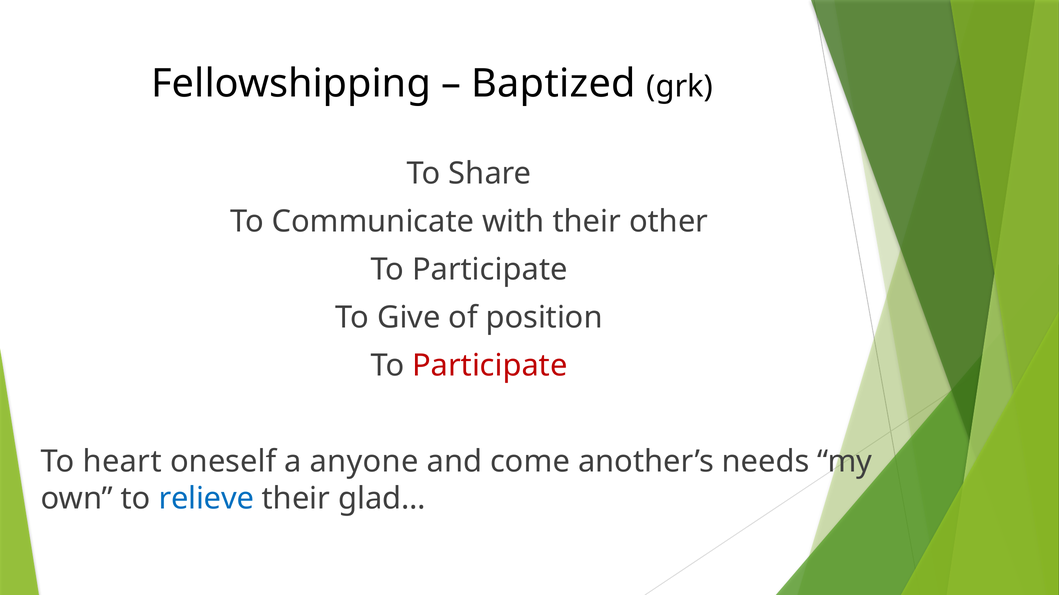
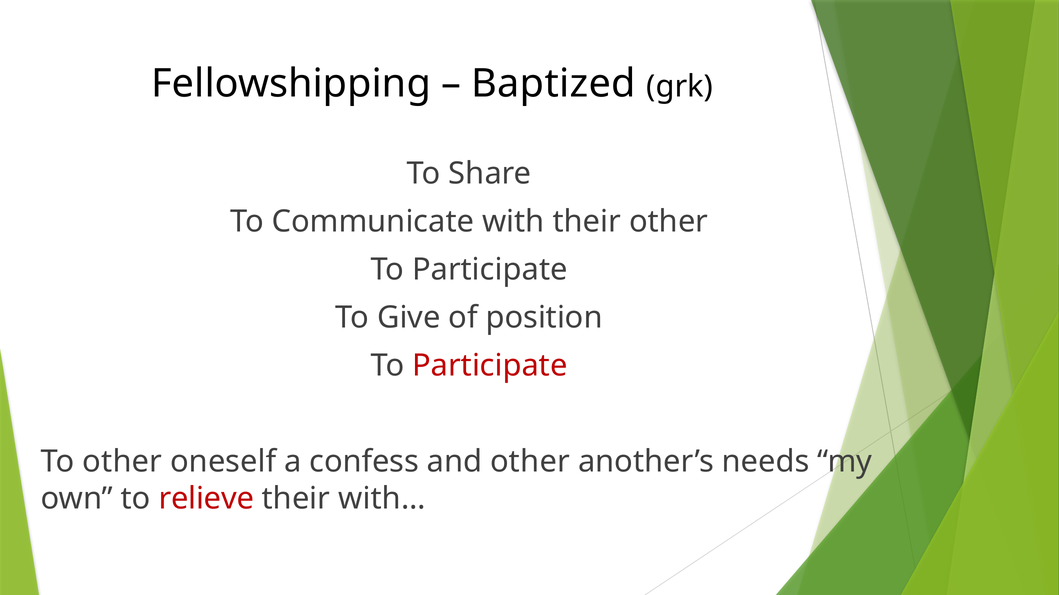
To heart: heart -> other
anyone: anyone -> confess
and come: come -> other
relieve colour: blue -> red
glad…: glad… -> with…
